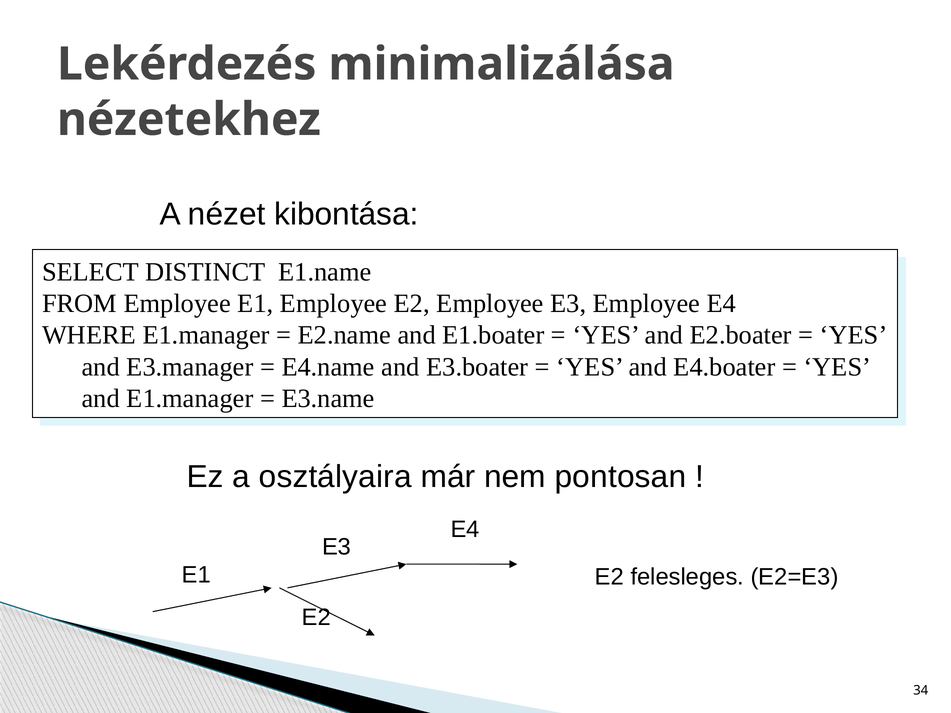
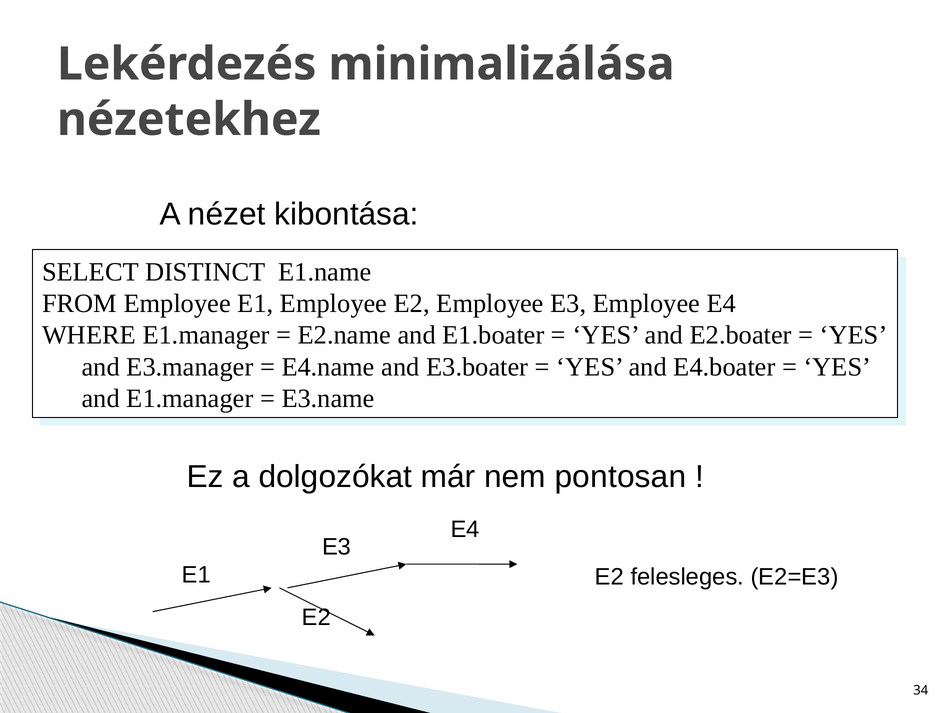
osztályaira: osztályaira -> dolgozókat
